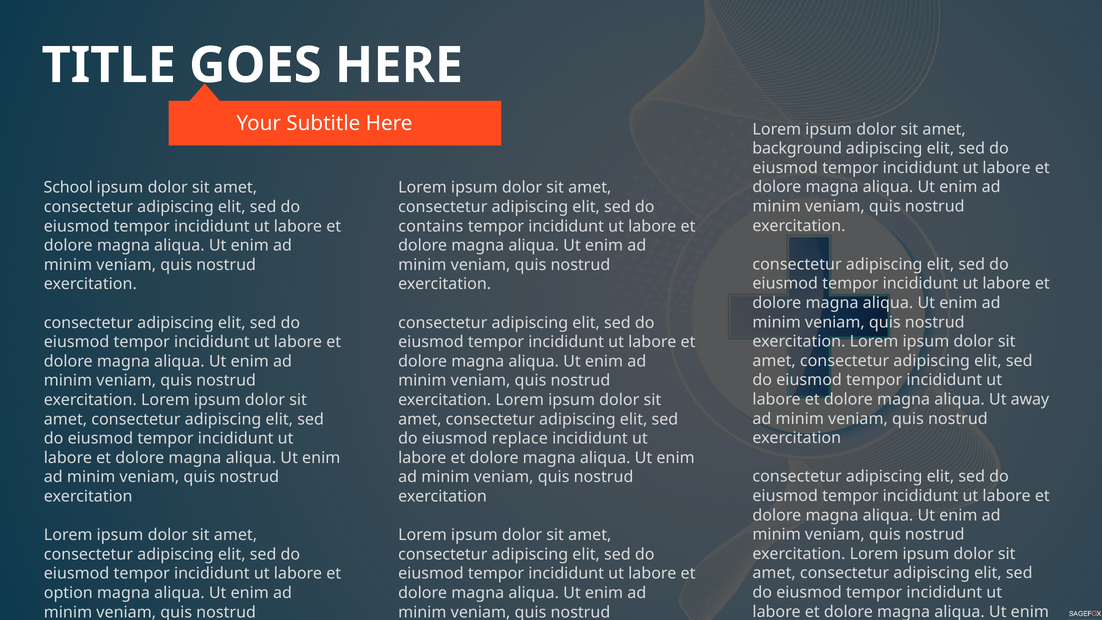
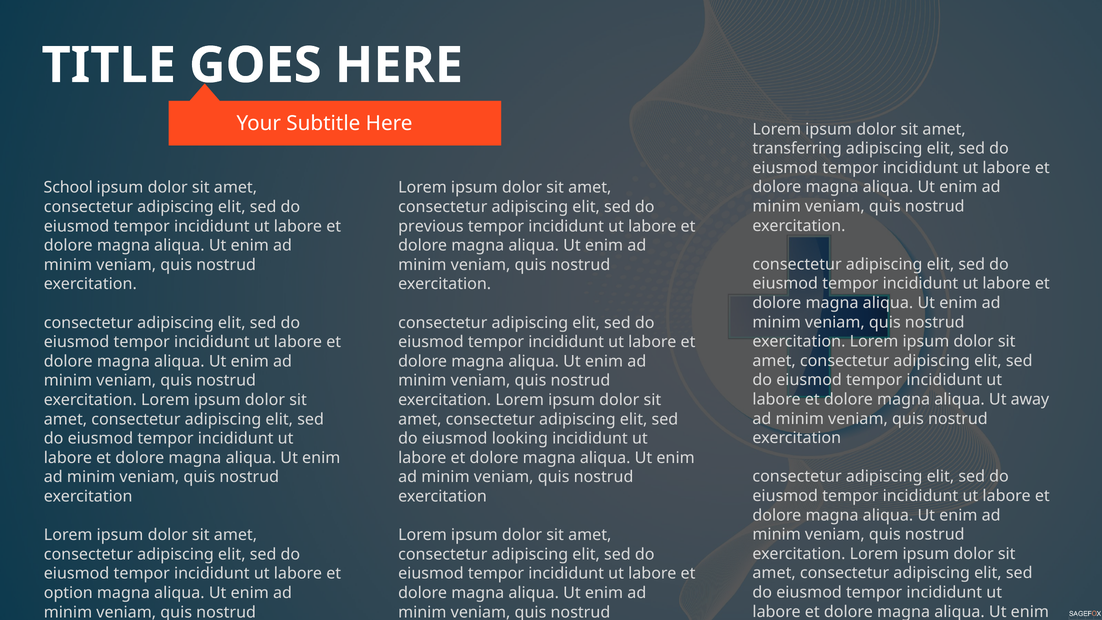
background: background -> transferring
contains: contains -> previous
replace: replace -> looking
